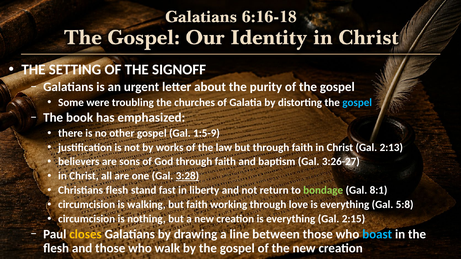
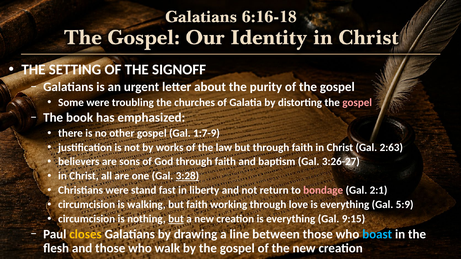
gospel at (357, 102) colour: light blue -> pink
1:5-9: 1:5-9 -> 1:7-9
2:13: 2:13 -> 2:63
Christians flesh: flesh -> were
bondage colour: light green -> pink
8:1: 8:1 -> 2:1
5:8: 5:8 -> 5:9
but at (176, 219) underline: none -> present
2:15: 2:15 -> 9:15
